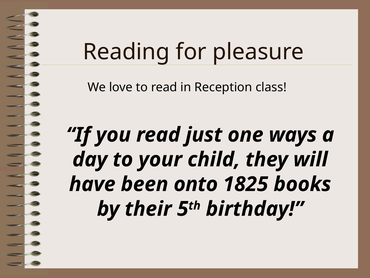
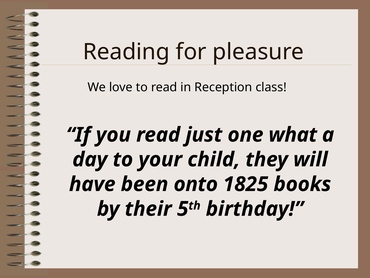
ways: ways -> what
